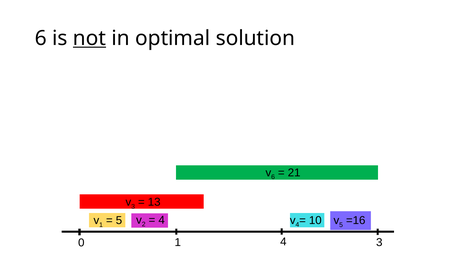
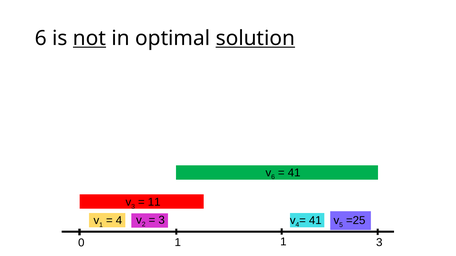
solution underline: none -> present
21 at (294, 173): 21 -> 41
13: 13 -> 11
4 at (162, 220): 4 -> 3
10 at (315, 221): 10 -> 41
5 at (119, 221): 5 -> 4
=16: =16 -> =25
1 4: 4 -> 1
